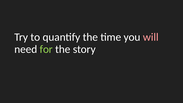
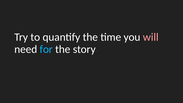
for colour: light green -> light blue
